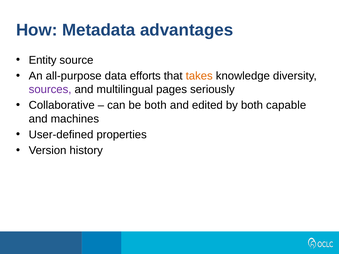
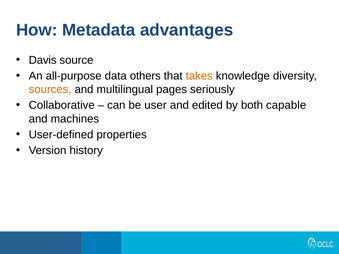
Entity: Entity -> Davis
efforts: efforts -> others
sources colour: purple -> orange
be both: both -> user
